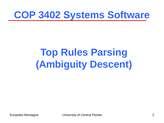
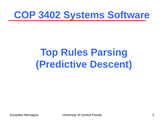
Ambiguity: Ambiguity -> Predictive
